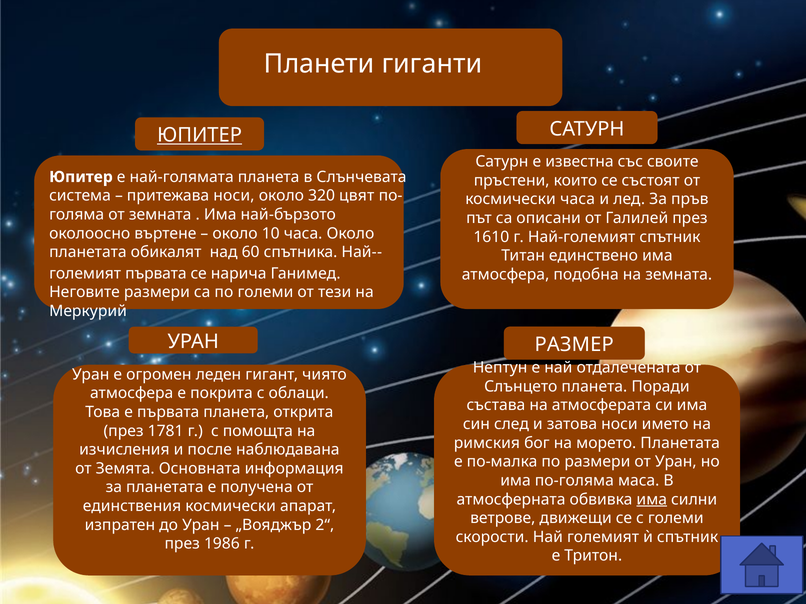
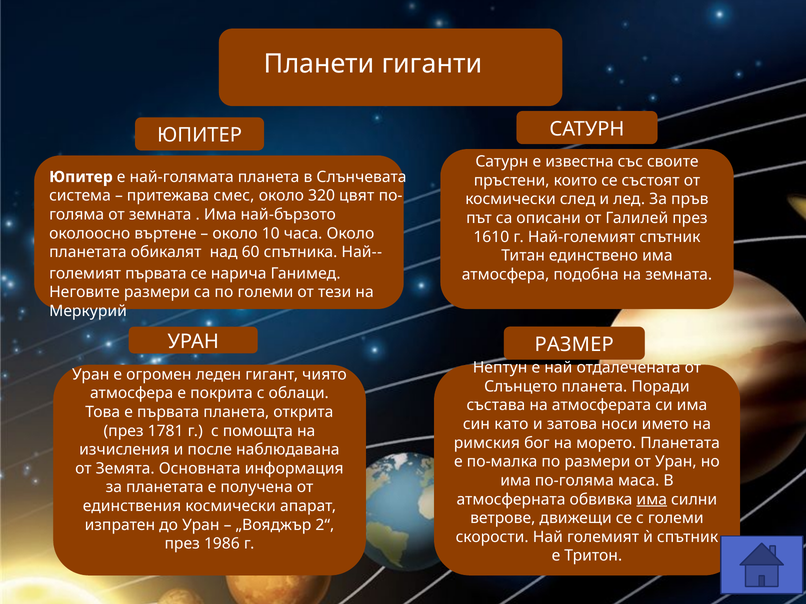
ЮПИТЕР at (200, 135) underline: present -> none
притежава носи: носи -> смес
космически часа: часа -> след
след: след -> като
